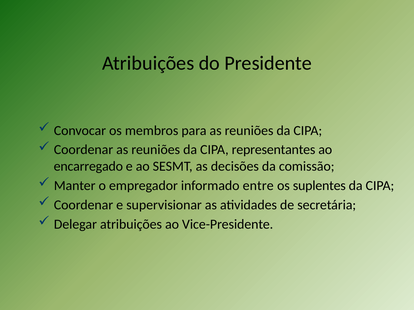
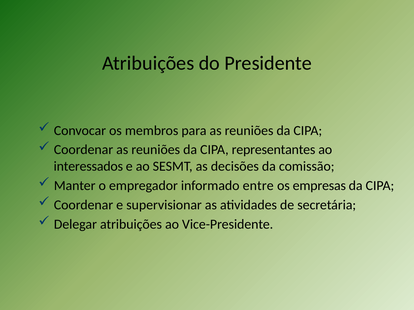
encarregado: encarregado -> interessados
suplentes: suplentes -> empresas
